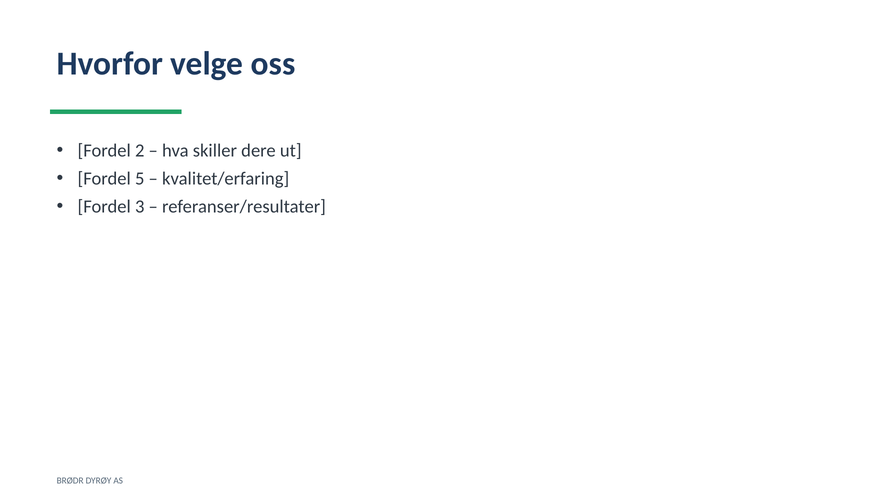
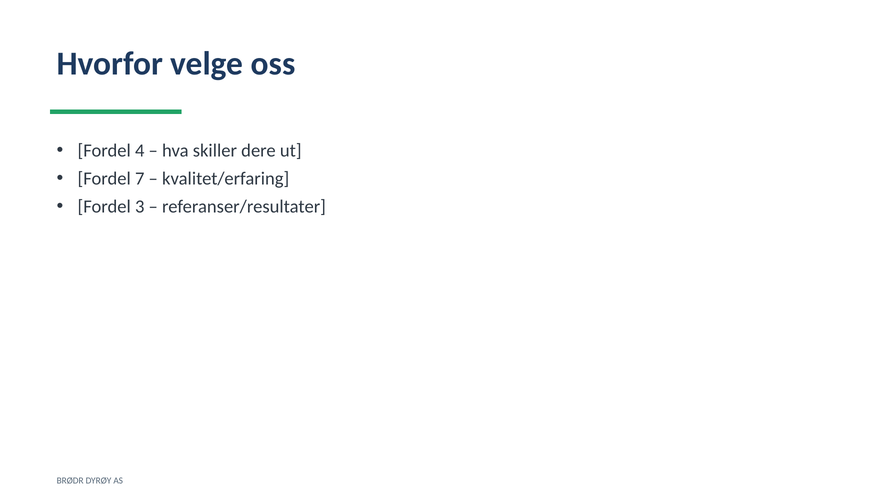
2: 2 -> 4
5: 5 -> 7
